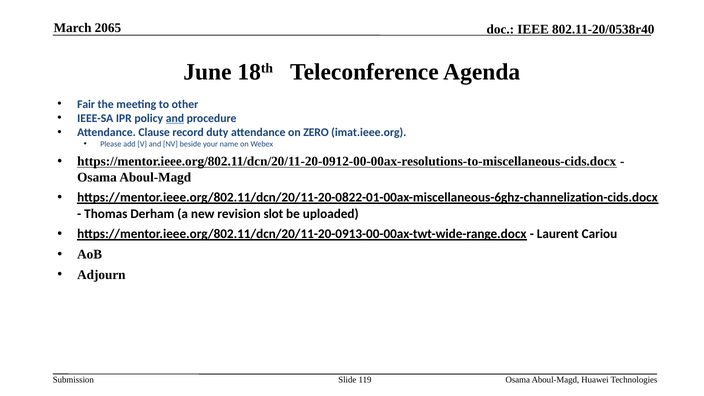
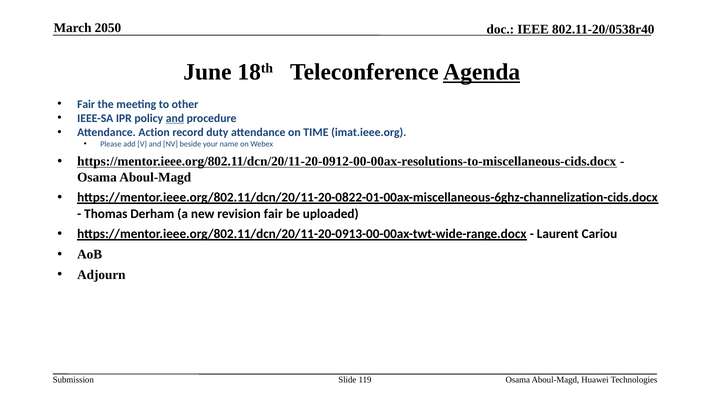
2065: 2065 -> 2050
Agenda underline: none -> present
Clause: Clause -> Action
ZERO: ZERO -> TIME
revision slot: slot -> fair
